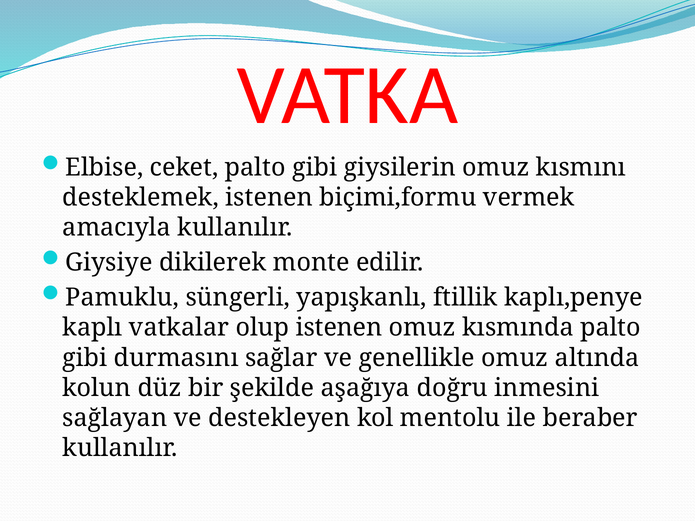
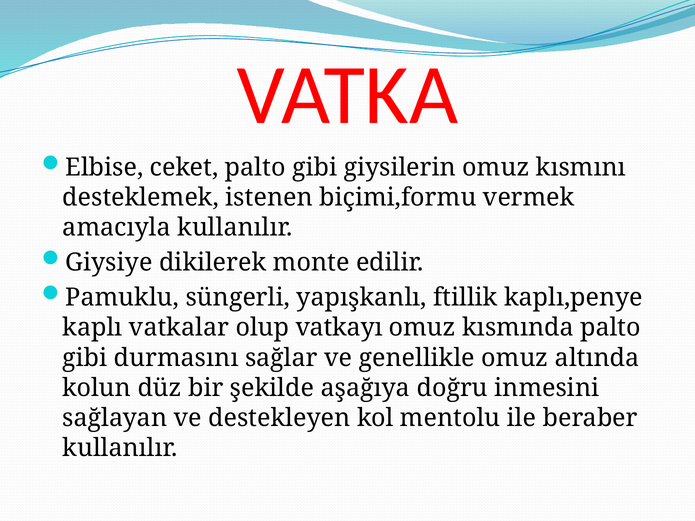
olup istenen: istenen -> vatkayı
